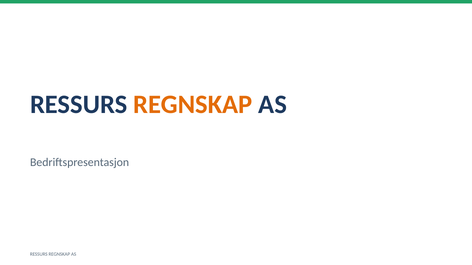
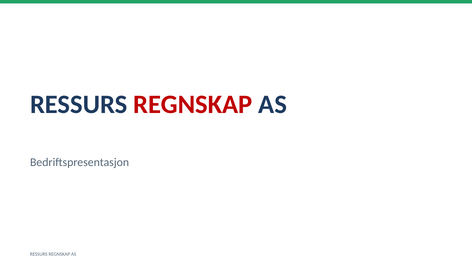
REGNSKAP at (193, 105) colour: orange -> red
